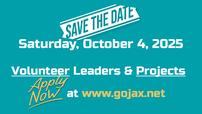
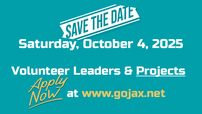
Volunteer underline: present -> none
